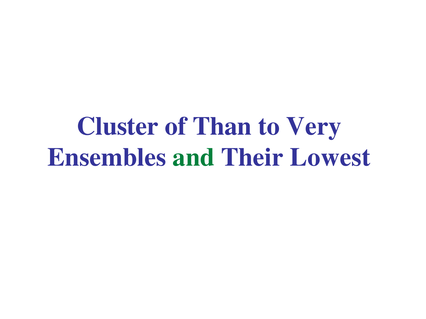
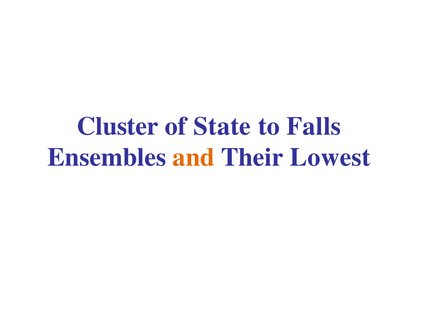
Than: Than -> State
Very: Very -> Falls
and colour: green -> orange
